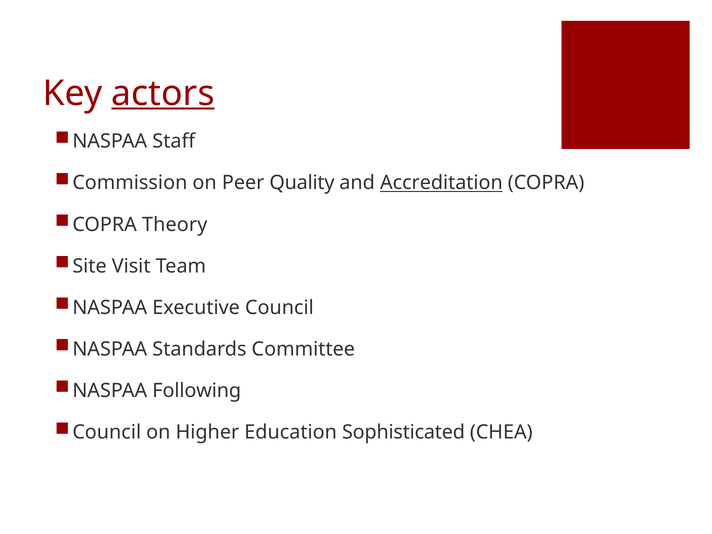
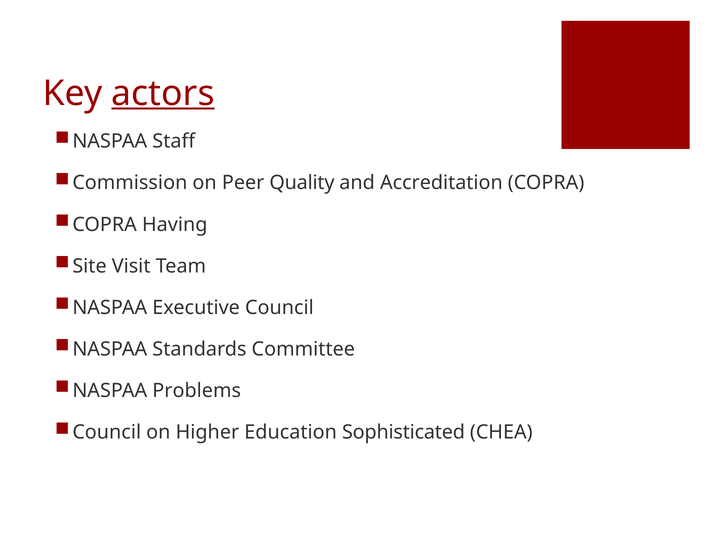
Accreditation underline: present -> none
Theory: Theory -> Having
Following: Following -> Problems
